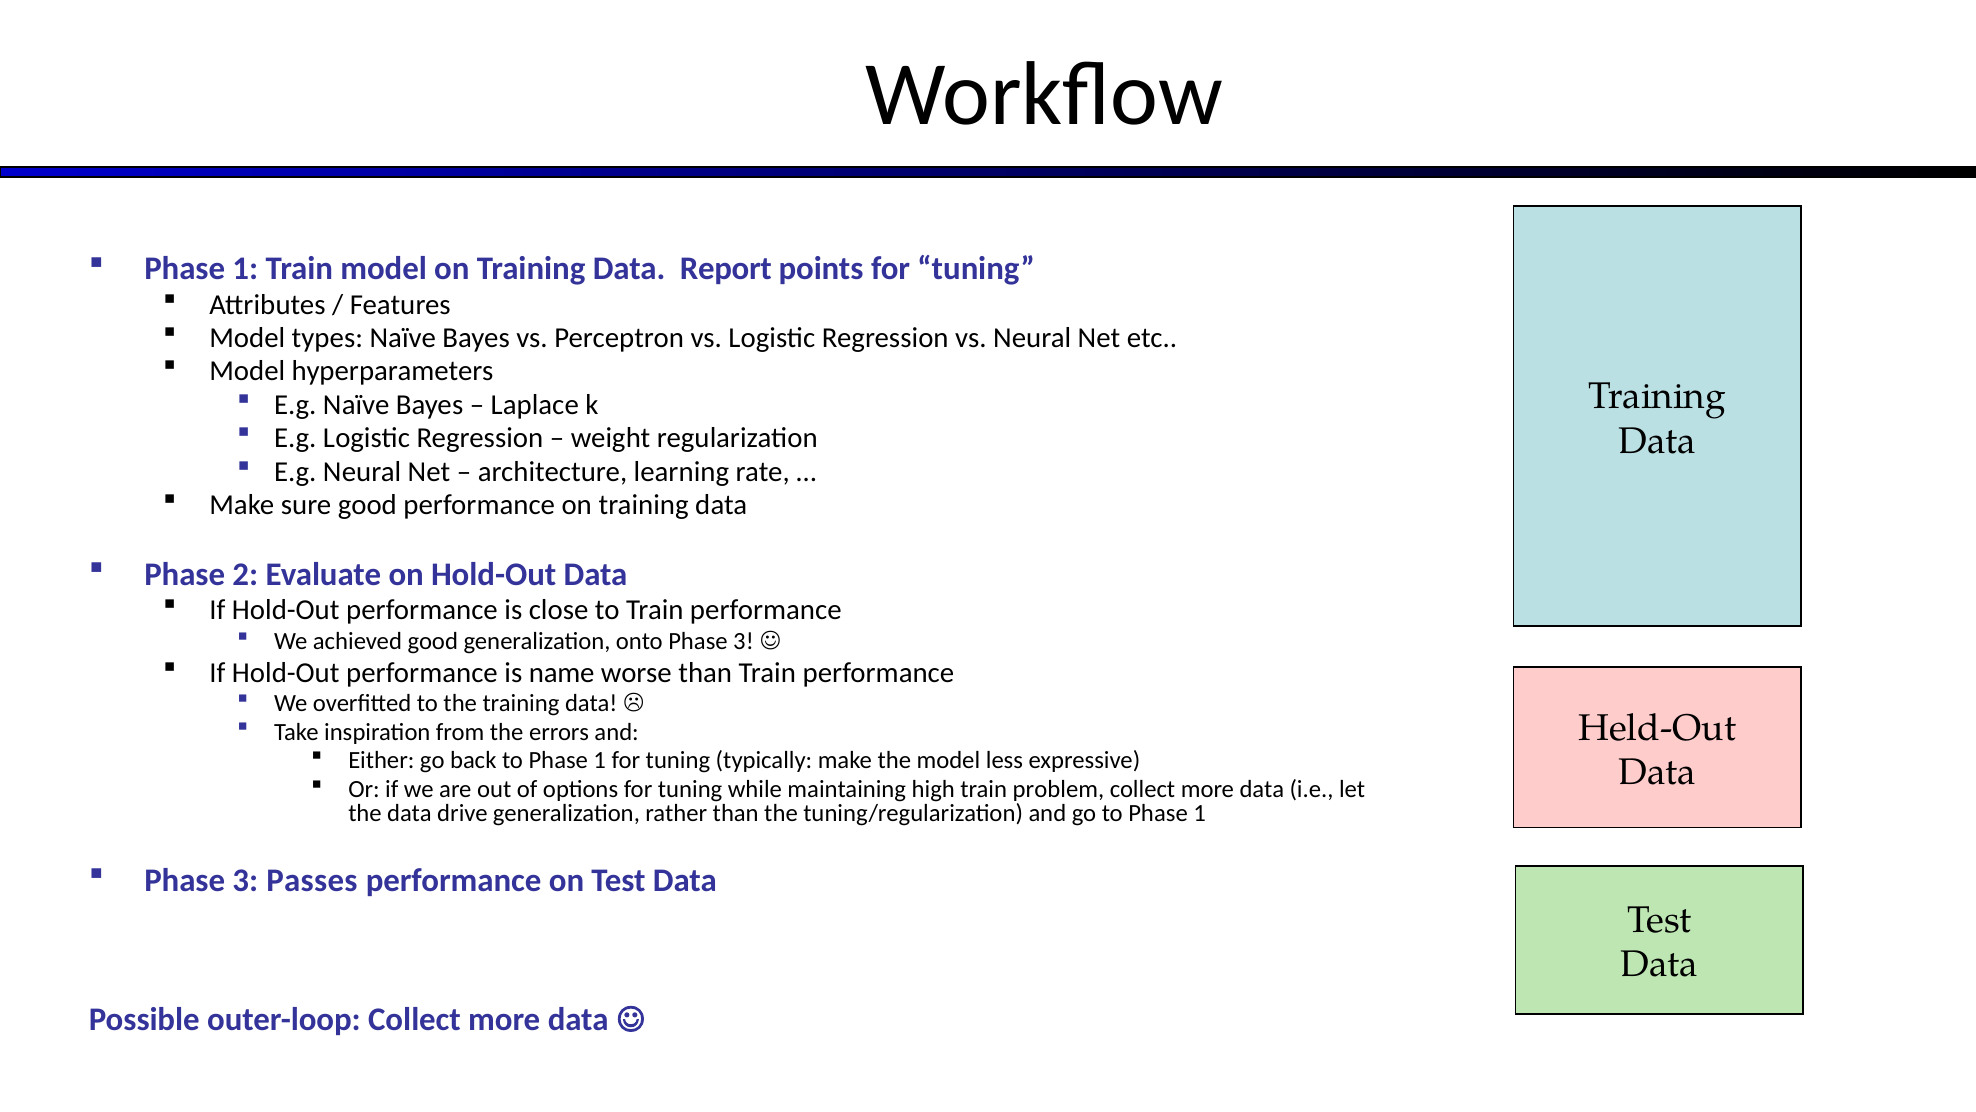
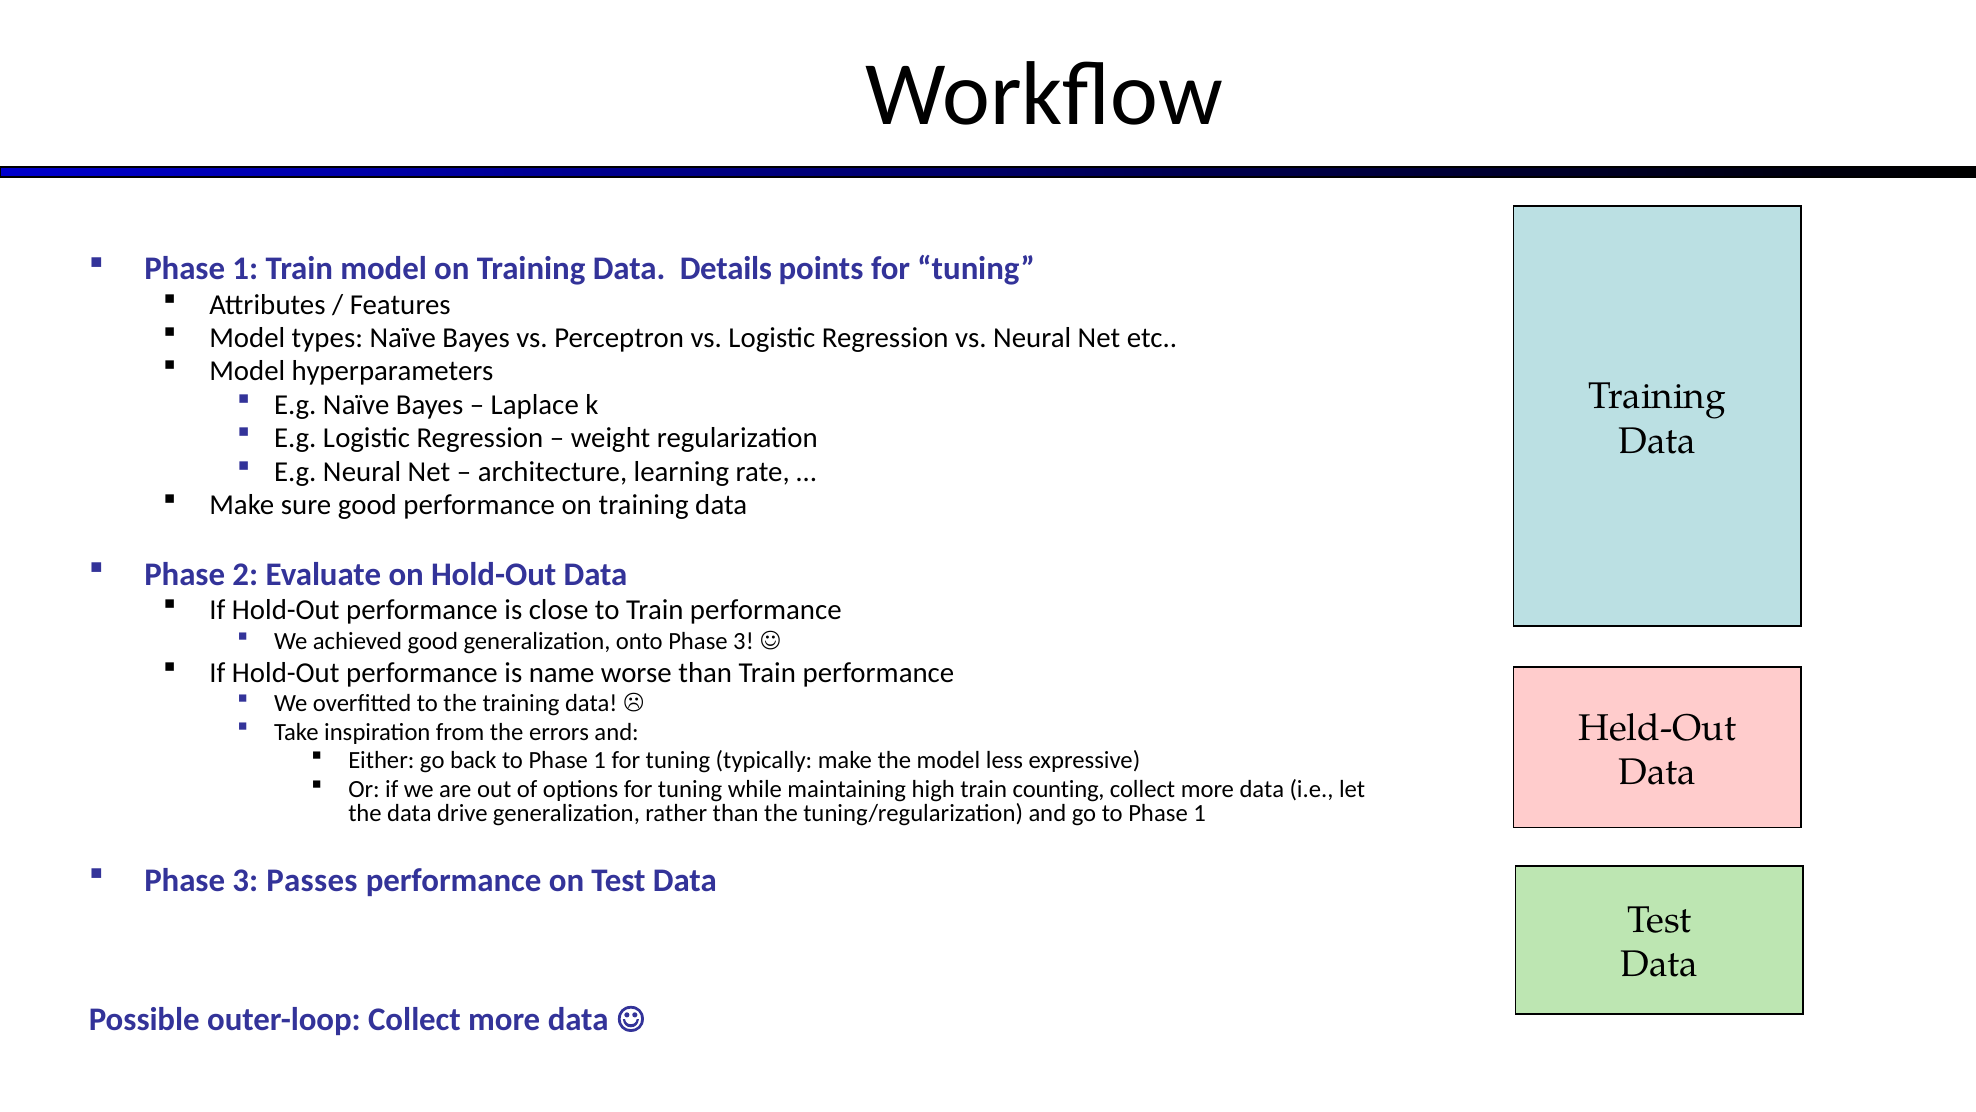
Report: Report -> Details
problem: problem -> counting
